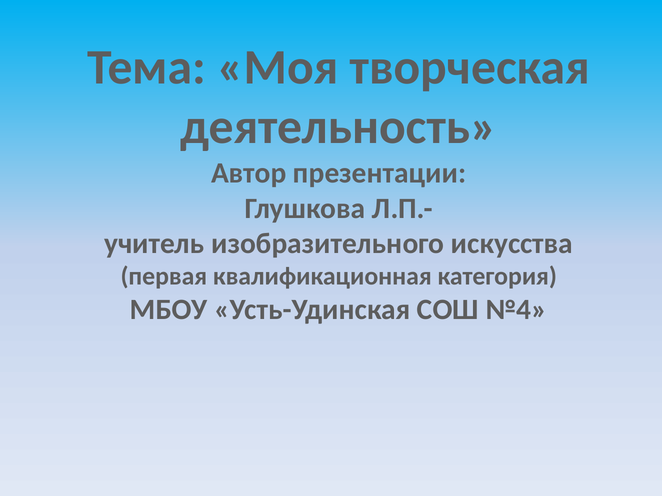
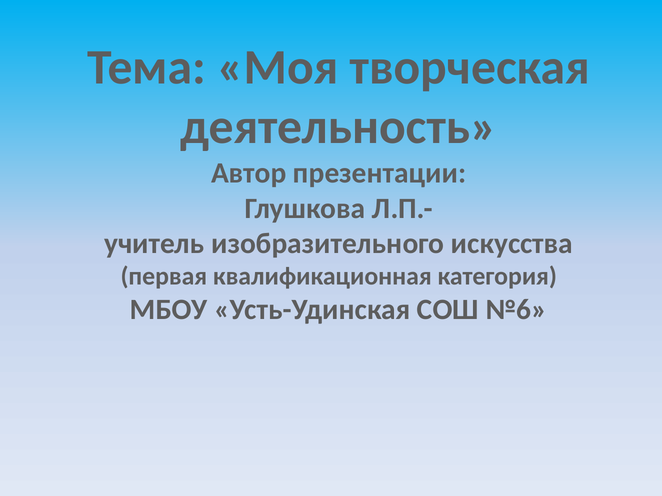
№4: №4 -> №6
